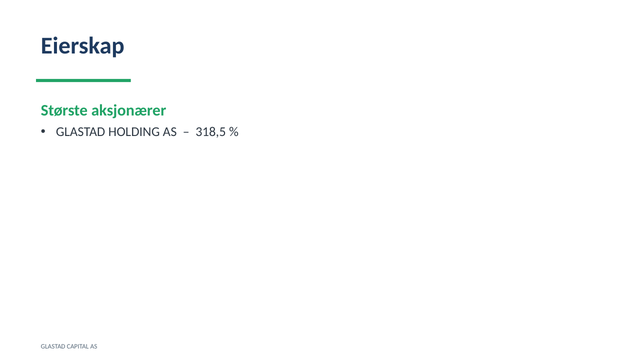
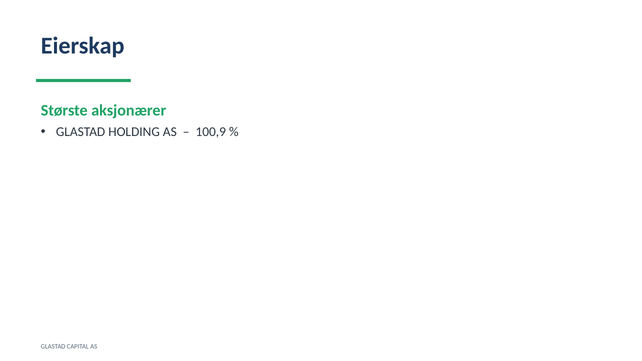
318,5: 318,5 -> 100,9
